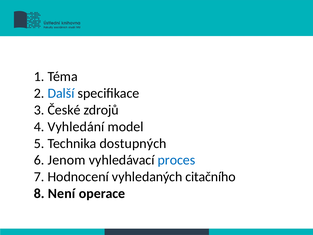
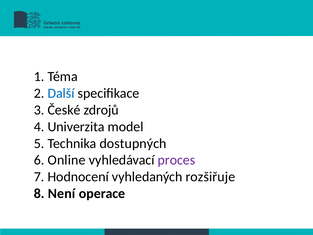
Vyhledání: Vyhledání -> Univerzita
Jenom: Jenom -> Online
proces colour: blue -> purple
citačního: citačního -> rozšiřuje
